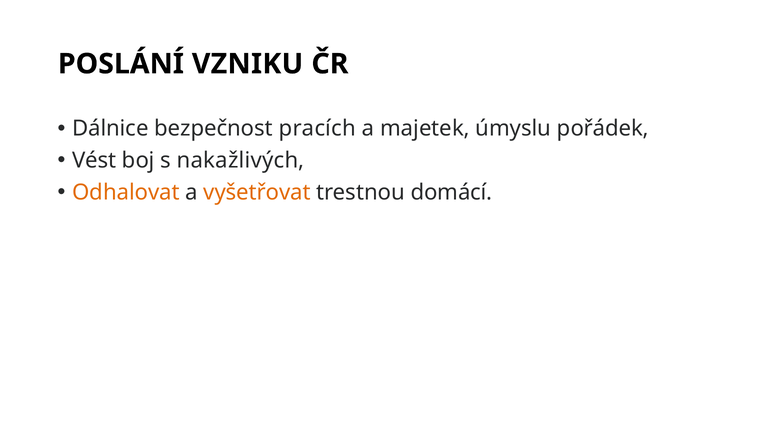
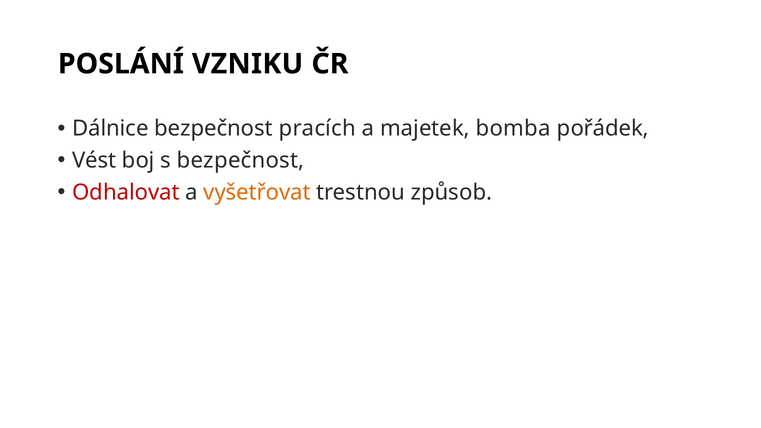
úmyslu: úmyslu -> bomba
s nakažlivých: nakažlivých -> bezpečnost
Odhalovat colour: orange -> red
domácí: domácí -> způsob
